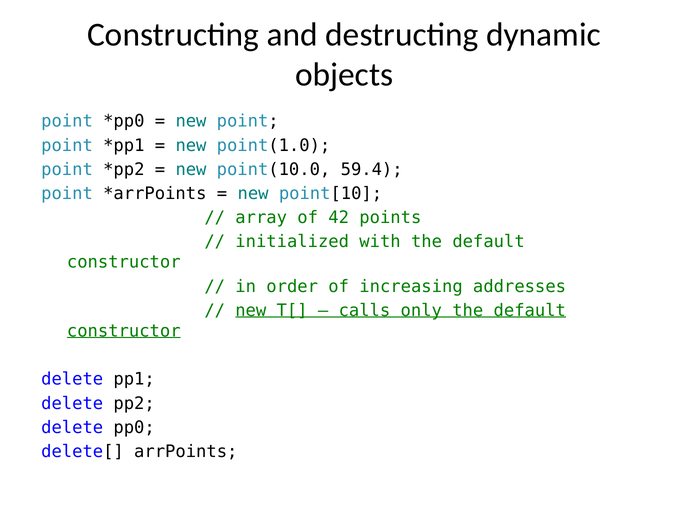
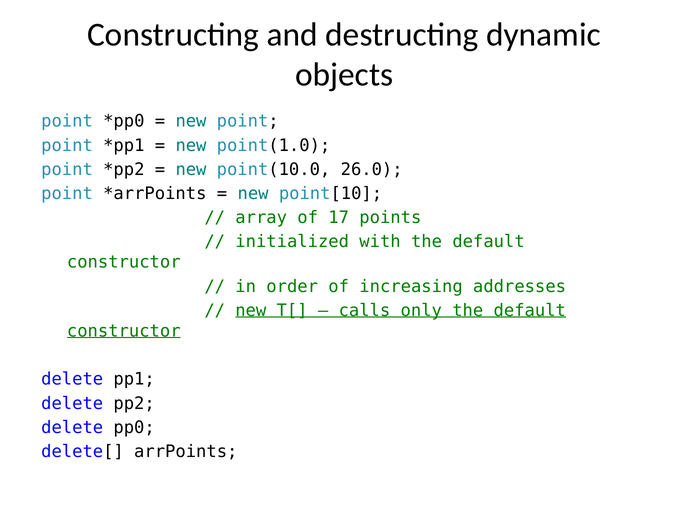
59.4: 59.4 -> 26.0
42: 42 -> 17
